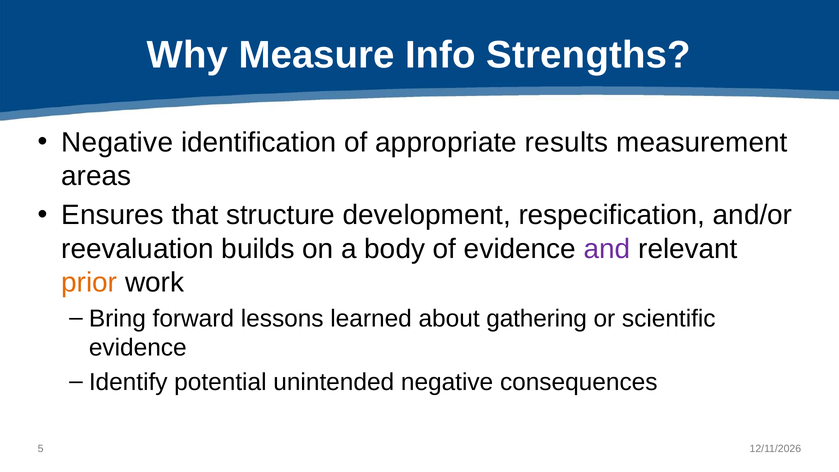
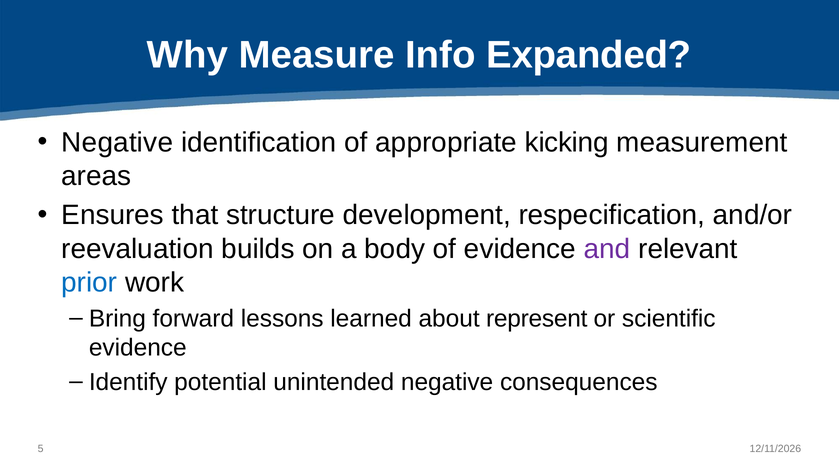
Strengths: Strengths -> Expanded
results: results -> kicking
prior colour: orange -> blue
gathering: gathering -> represent
